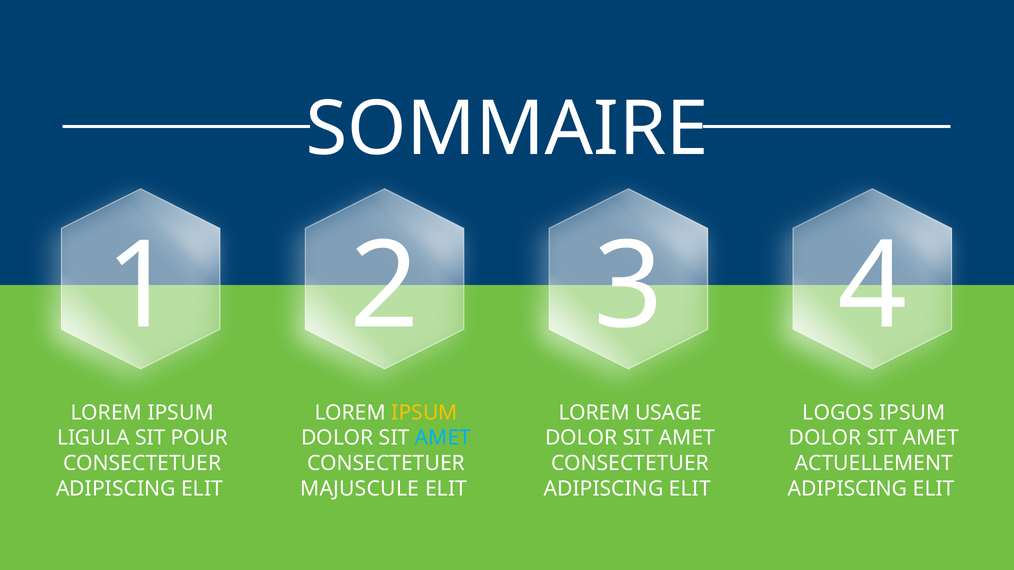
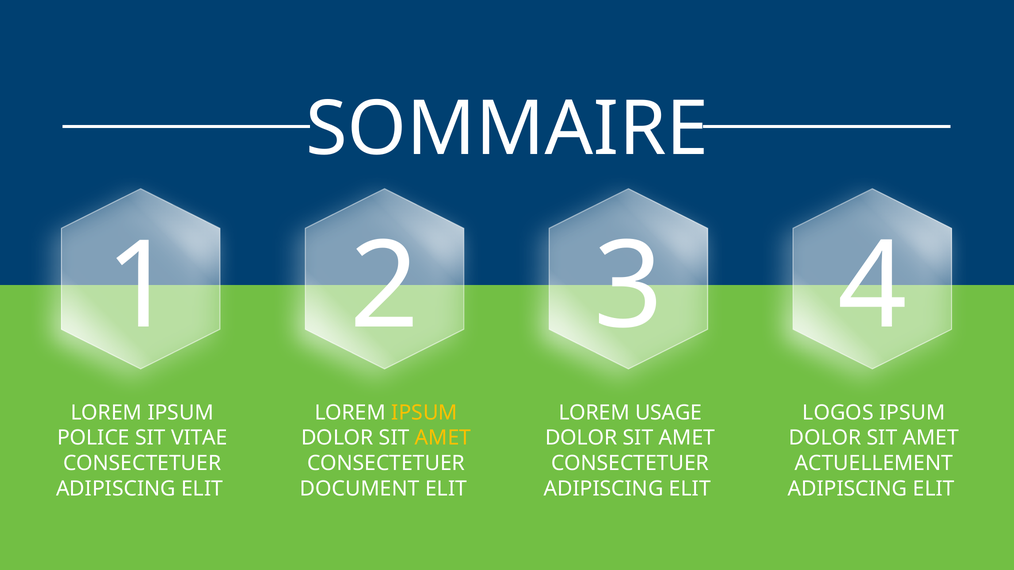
LIGULA: LIGULA -> POLICE
POUR: POUR -> VITAE
AMET at (443, 438) colour: light blue -> yellow
MAJUSCULE: MAJUSCULE -> DOCUMENT
